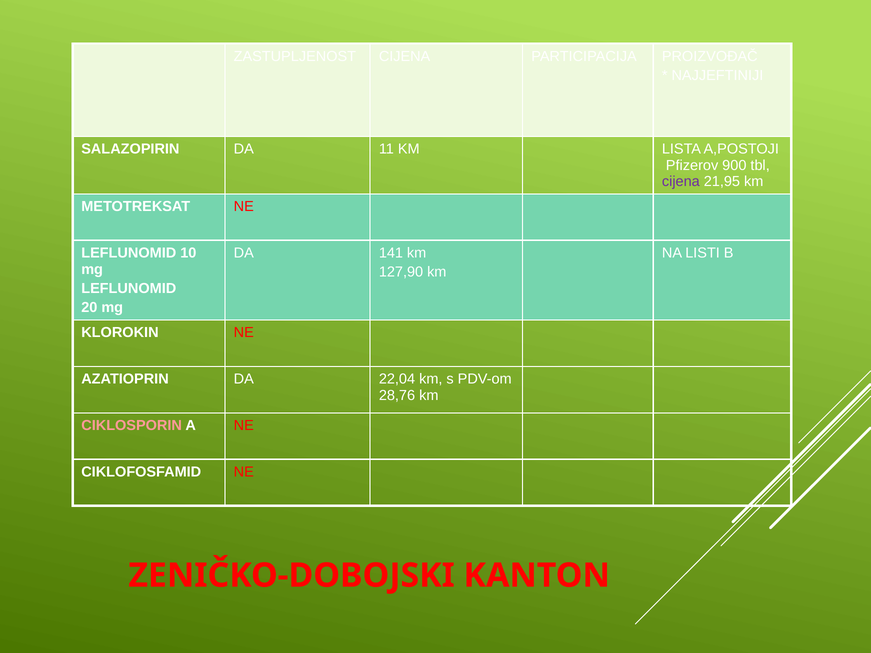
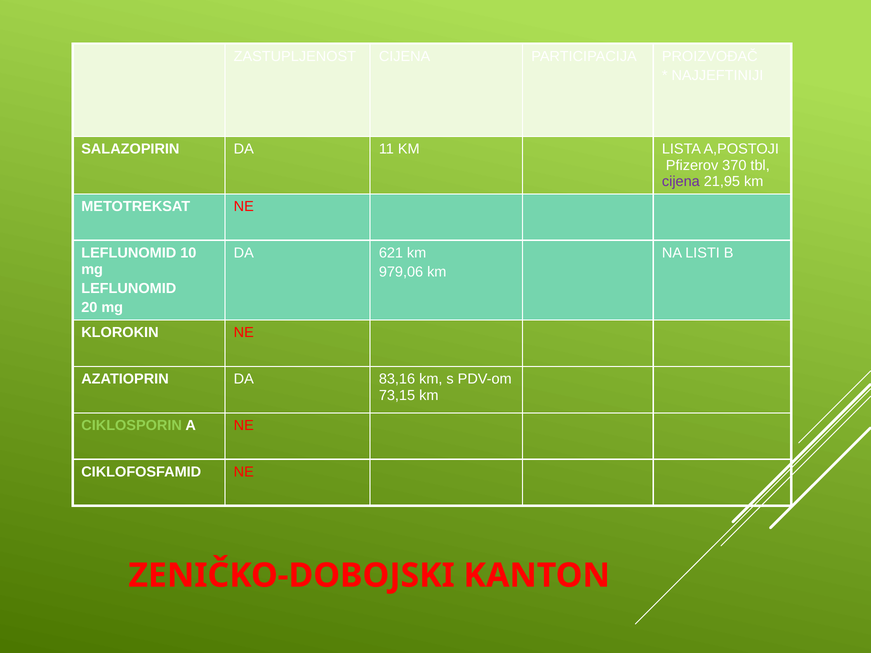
900: 900 -> 370
141: 141 -> 621
127,90: 127,90 -> 979,06
22,04: 22,04 -> 83,16
28,76: 28,76 -> 73,15
CIKLOSPORIN colour: pink -> light green
